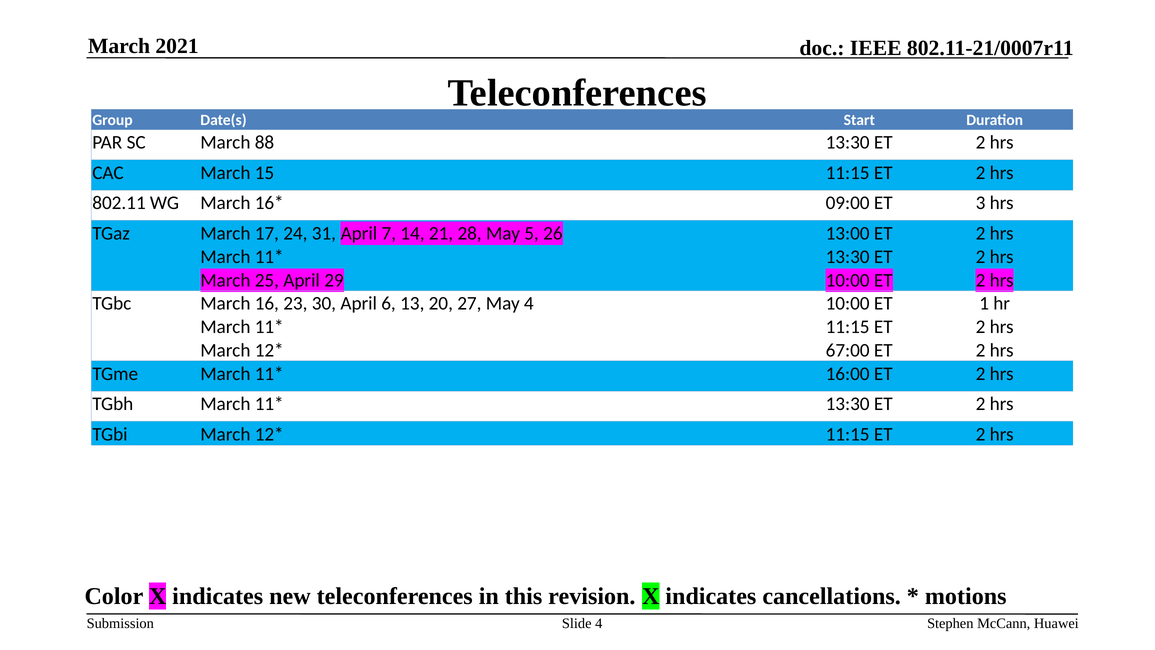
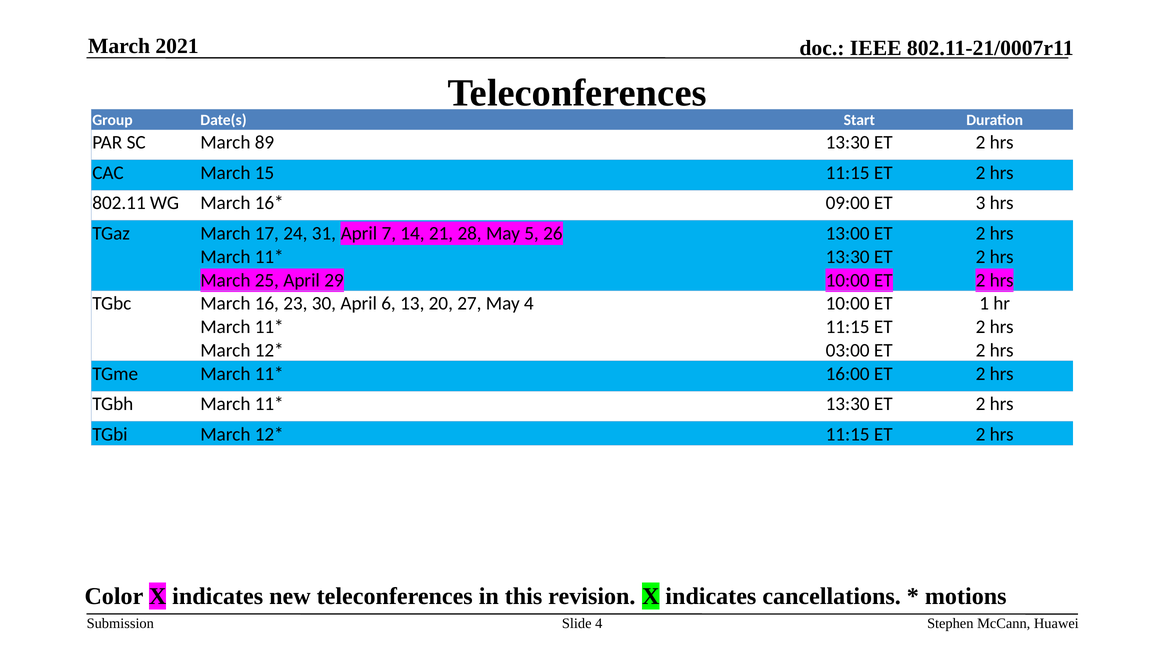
88: 88 -> 89
67:00: 67:00 -> 03:00
